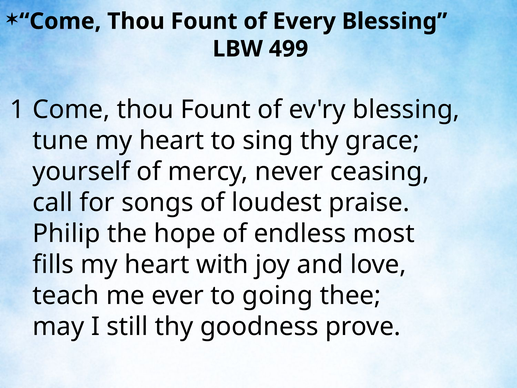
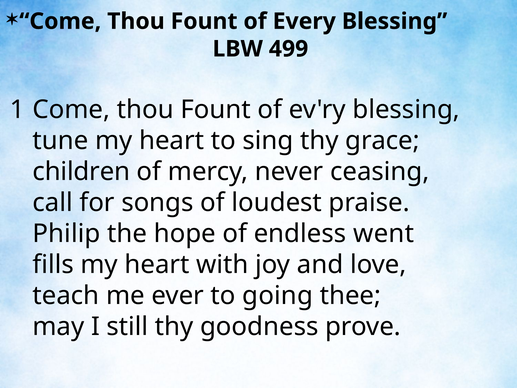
yourself: yourself -> children
most: most -> went
